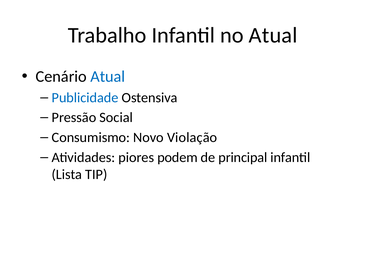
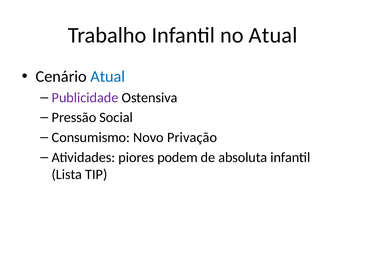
Publicidade colour: blue -> purple
Violação: Violação -> Privação
principal: principal -> absoluta
